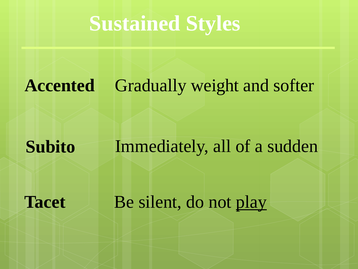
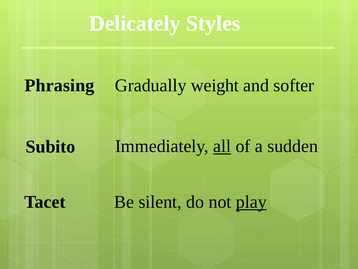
Sustained: Sustained -> Delicately
Accented: Accented -> Phrasing
all underline: none -> present
